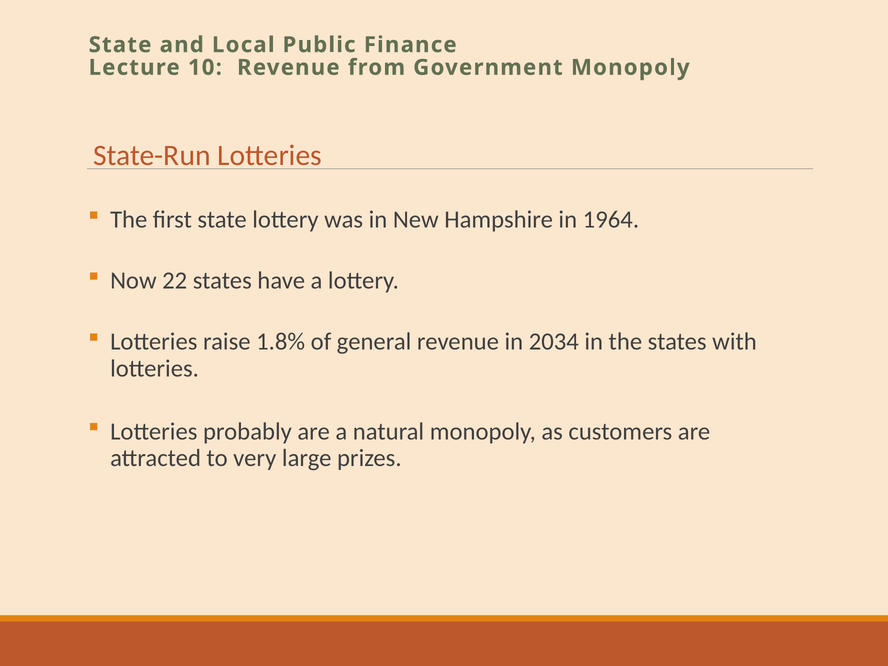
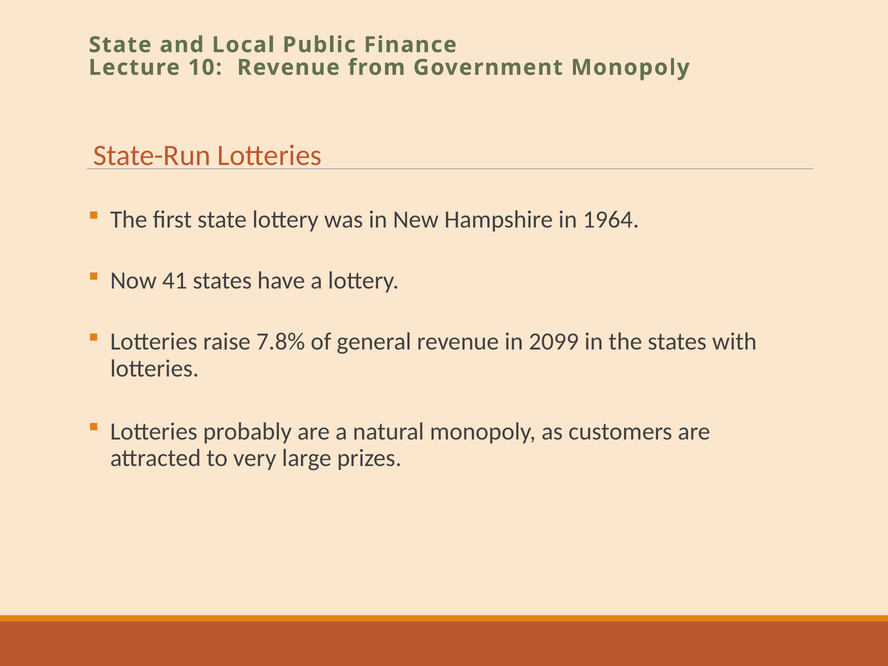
22: 22 -> 41
1.8%: 1.8% -> 7.8%
2034: 2034 -> 2099
